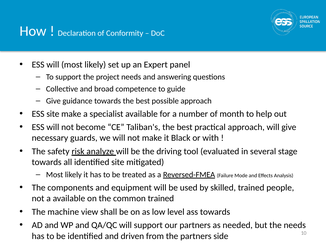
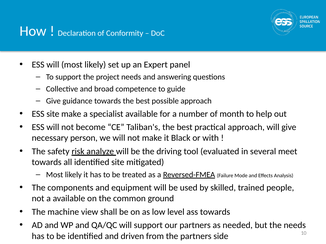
guards: guards -> person
stage: stage -> meet
common trained: trained -> ground
